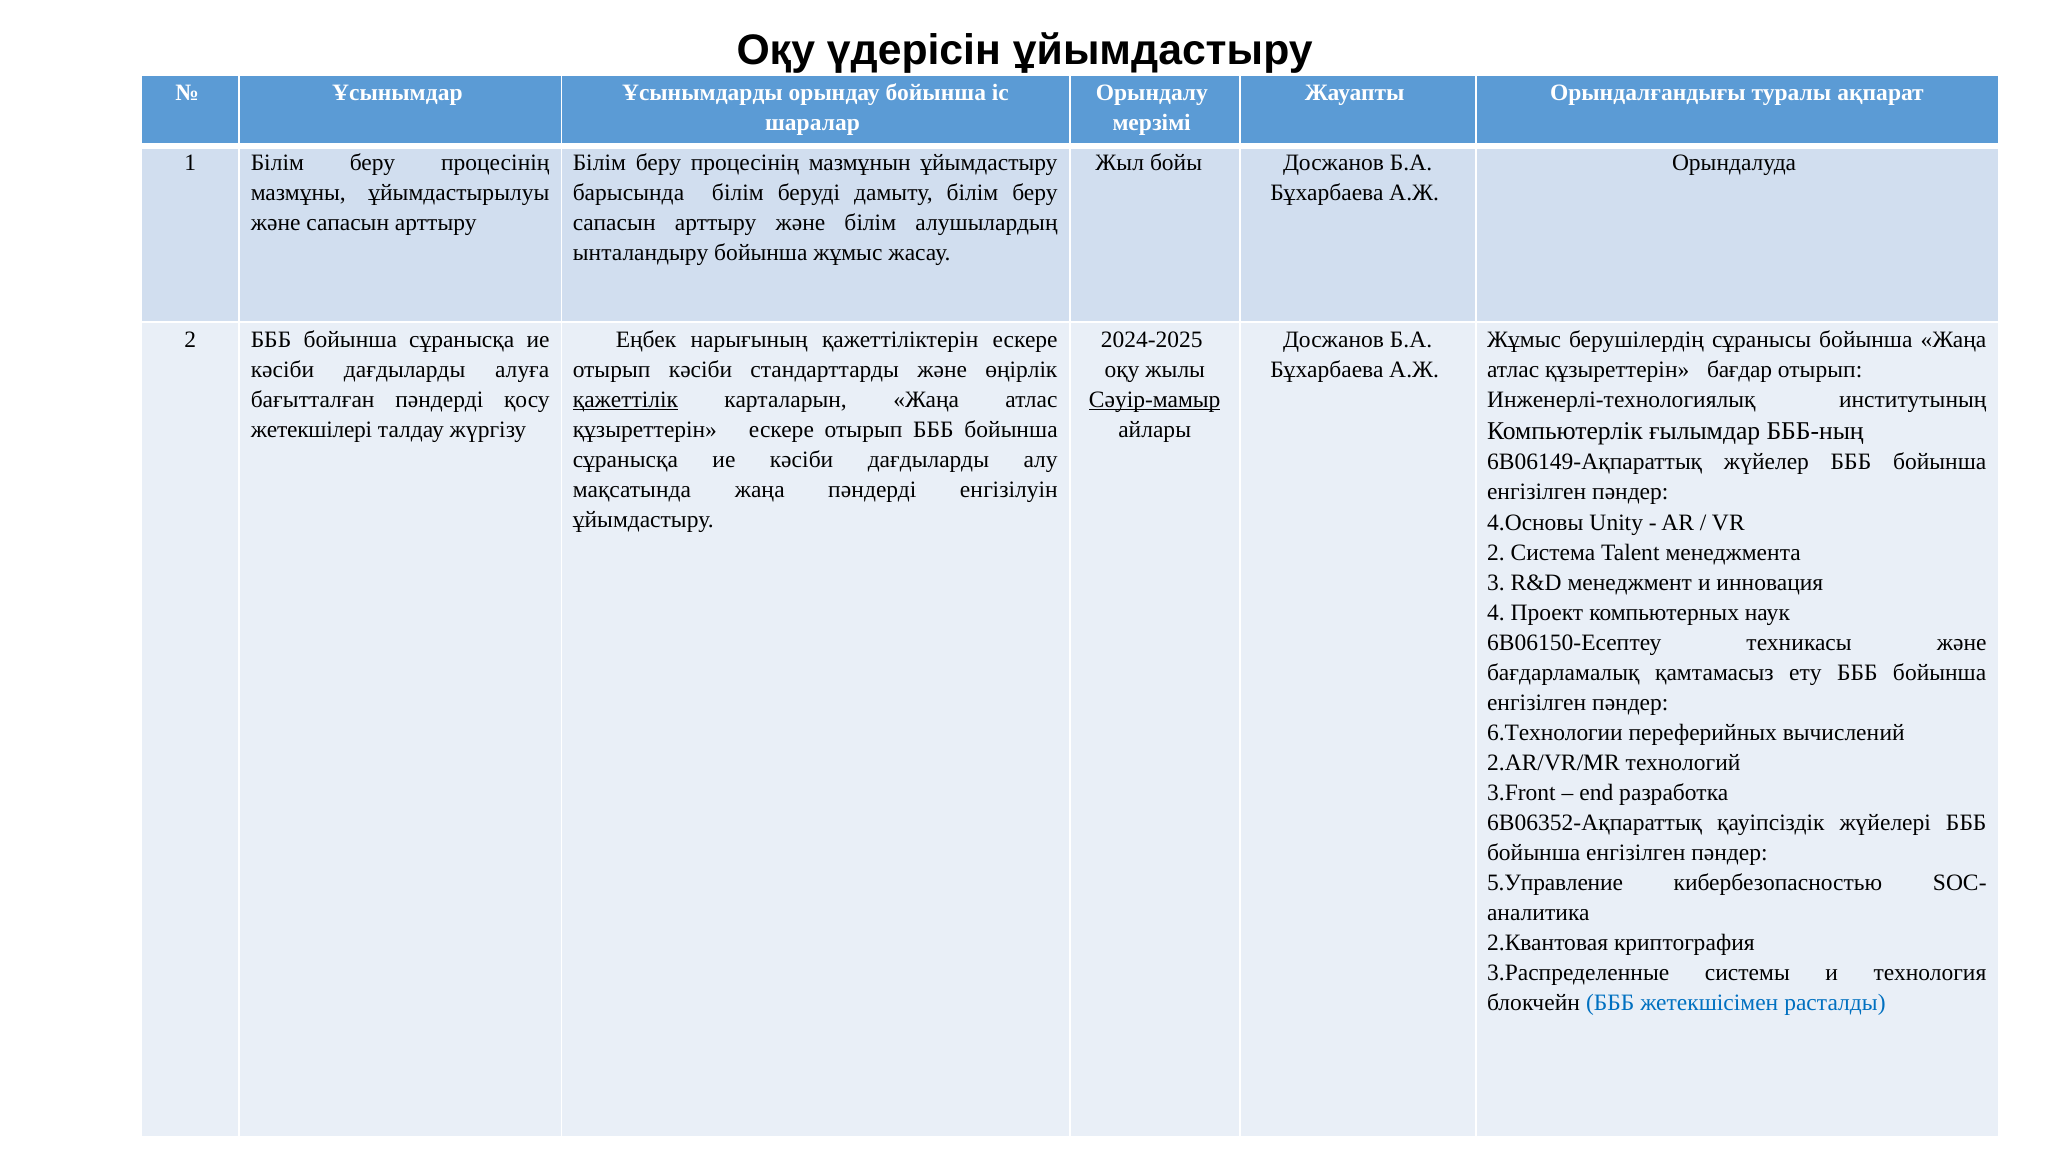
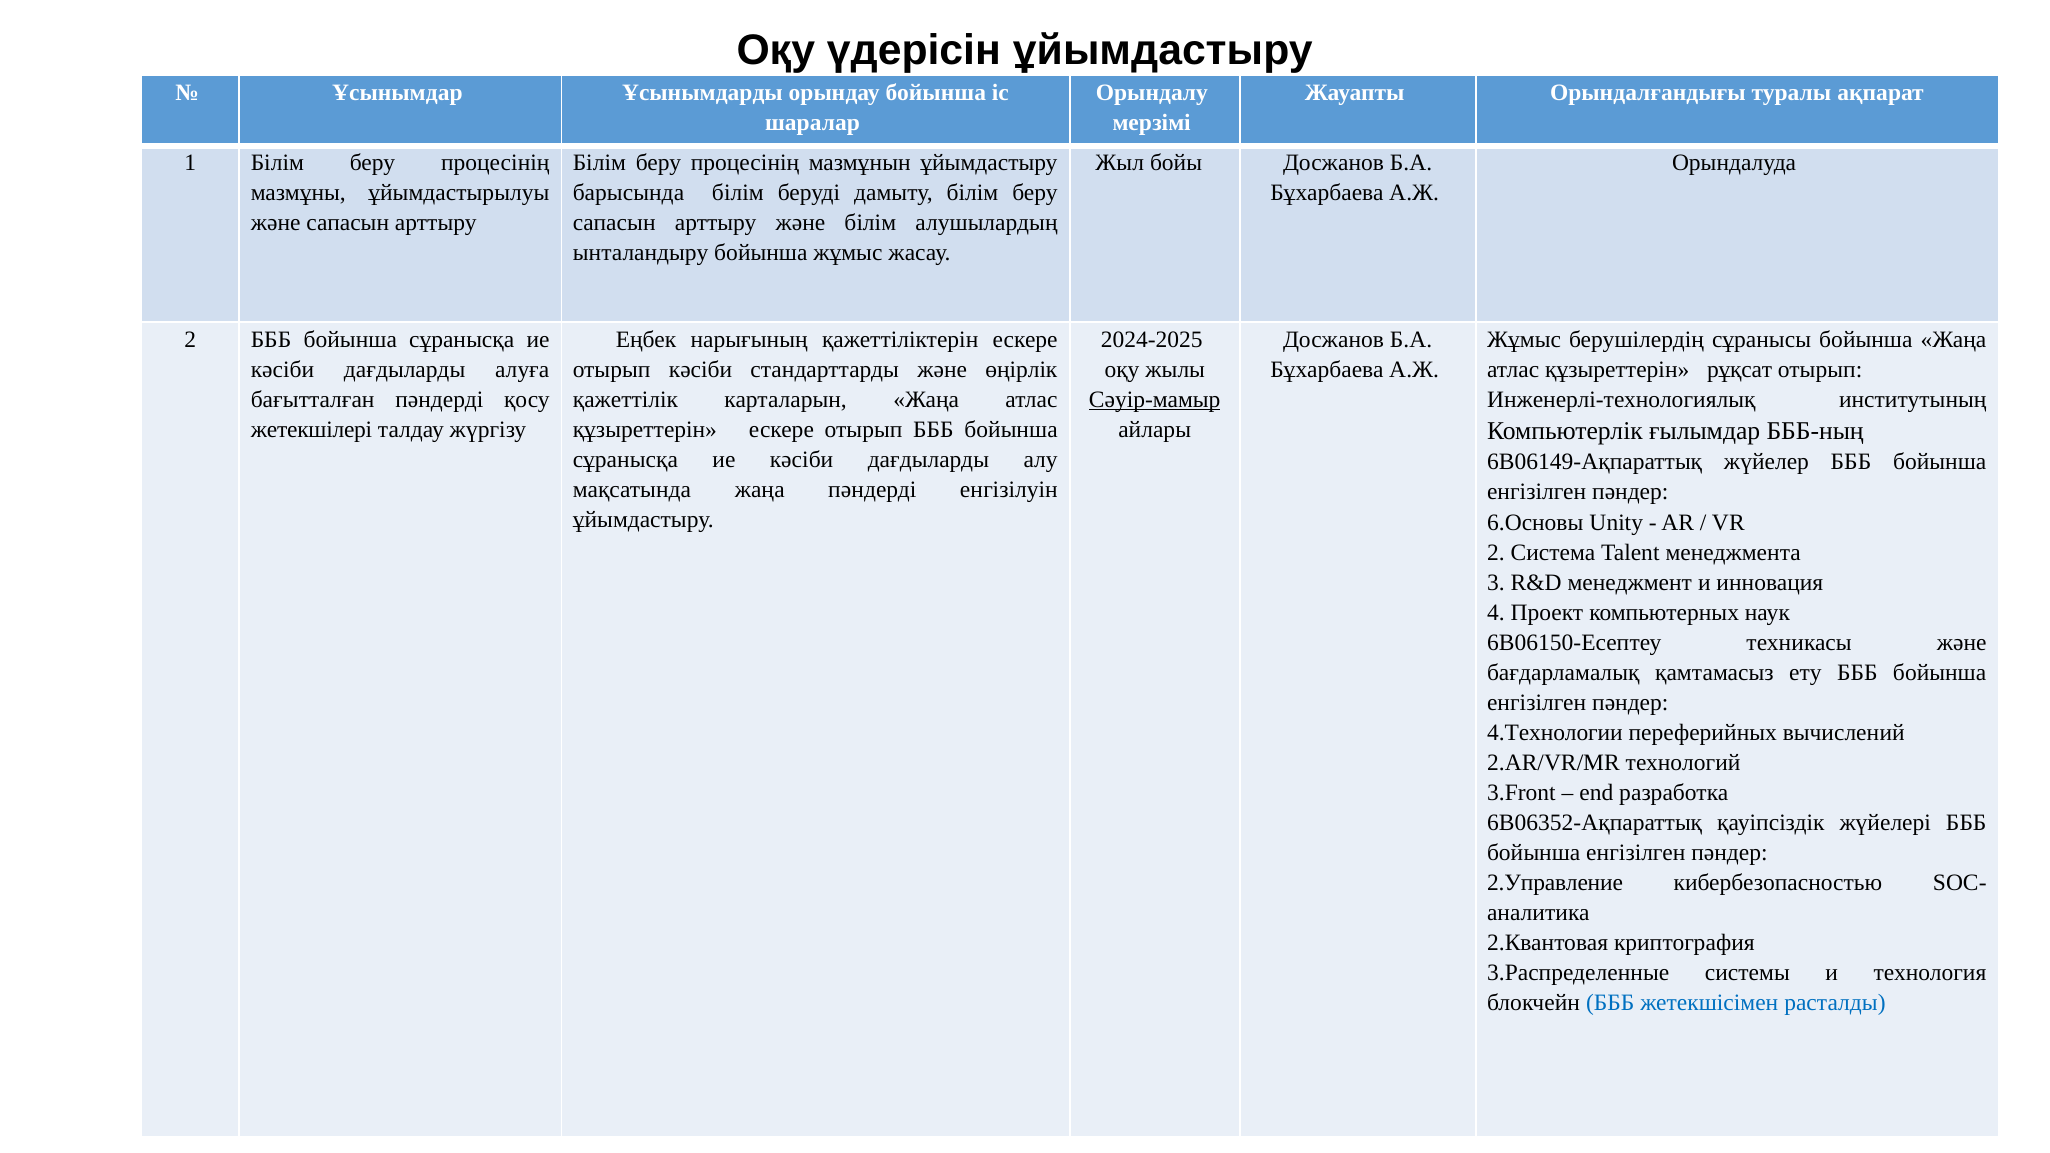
бағдар: бағдар -> рұқсат
қажеттілік underline: present -> none
4.Основы: 4.Основы -> 6.Основы
6.Технологии: 6.Технологии -> 4.Технологии
5.Управление: 5.Управление -> 2.Управление
